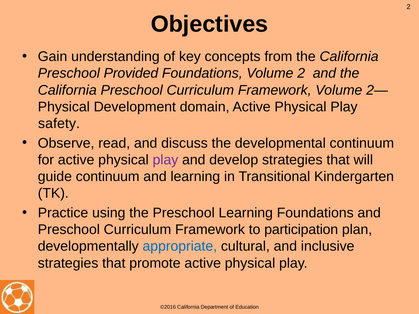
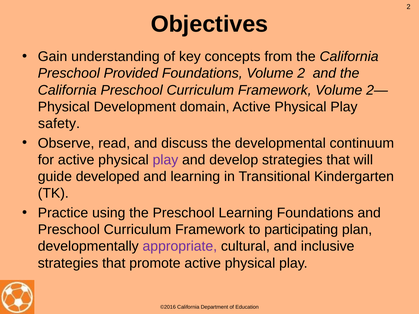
guide continuum: continuum -> developed
participation: participation -> participating
appropriate colour: blue -> purple
